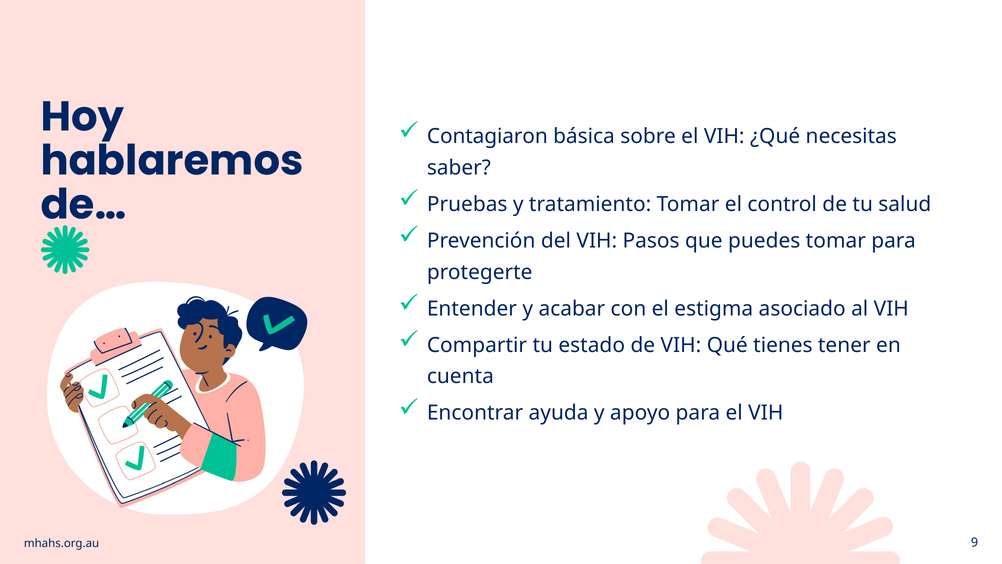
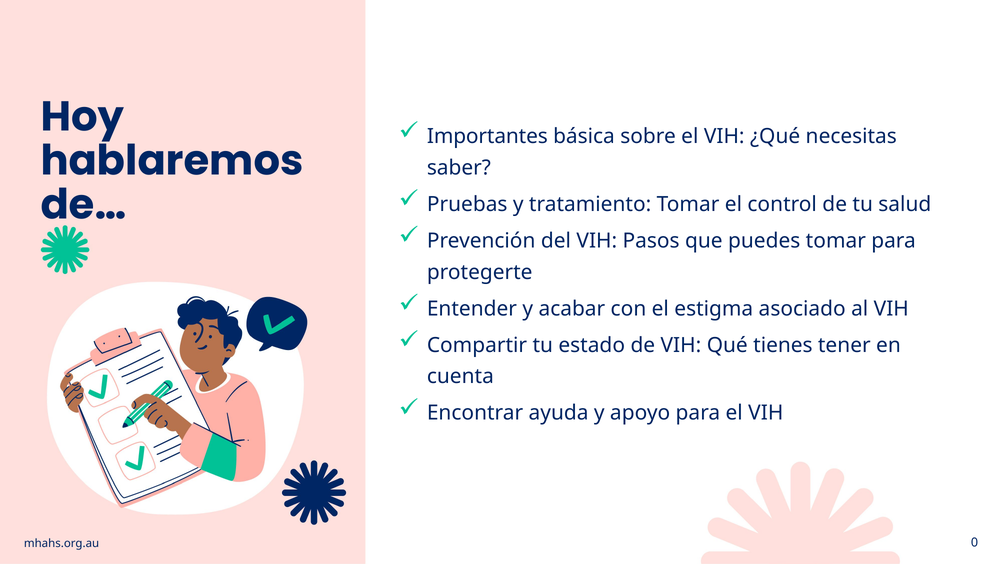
Contagiaron: Contagiaron -> Importantes
9: 9 -> 0
